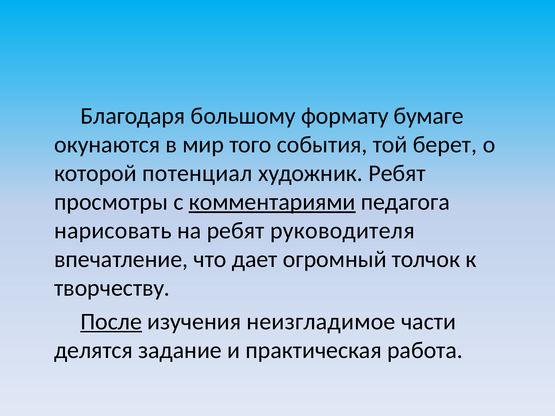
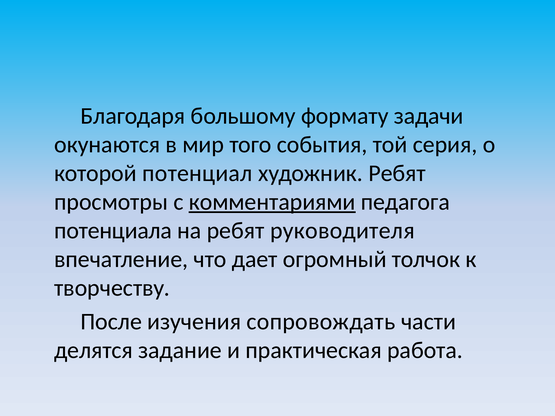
бумаге: бумаге -> задачи
берет: берет -> серия
нарисовать: нарисовать -> потенциала
После underline: present -> none
неизгладимое: неизгладимое -> сопровождать
